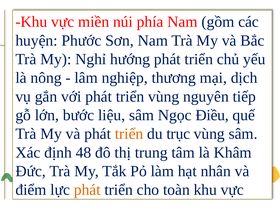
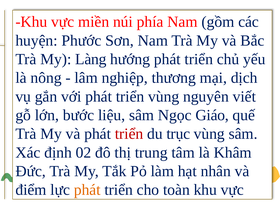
Nghỉ: Nghỉ -> Làng
tiếp: tiếp -> viết
Điều: Điều -> Giáo
triển at (129, 134) colour: orange -> red
48: 48 -> 02
